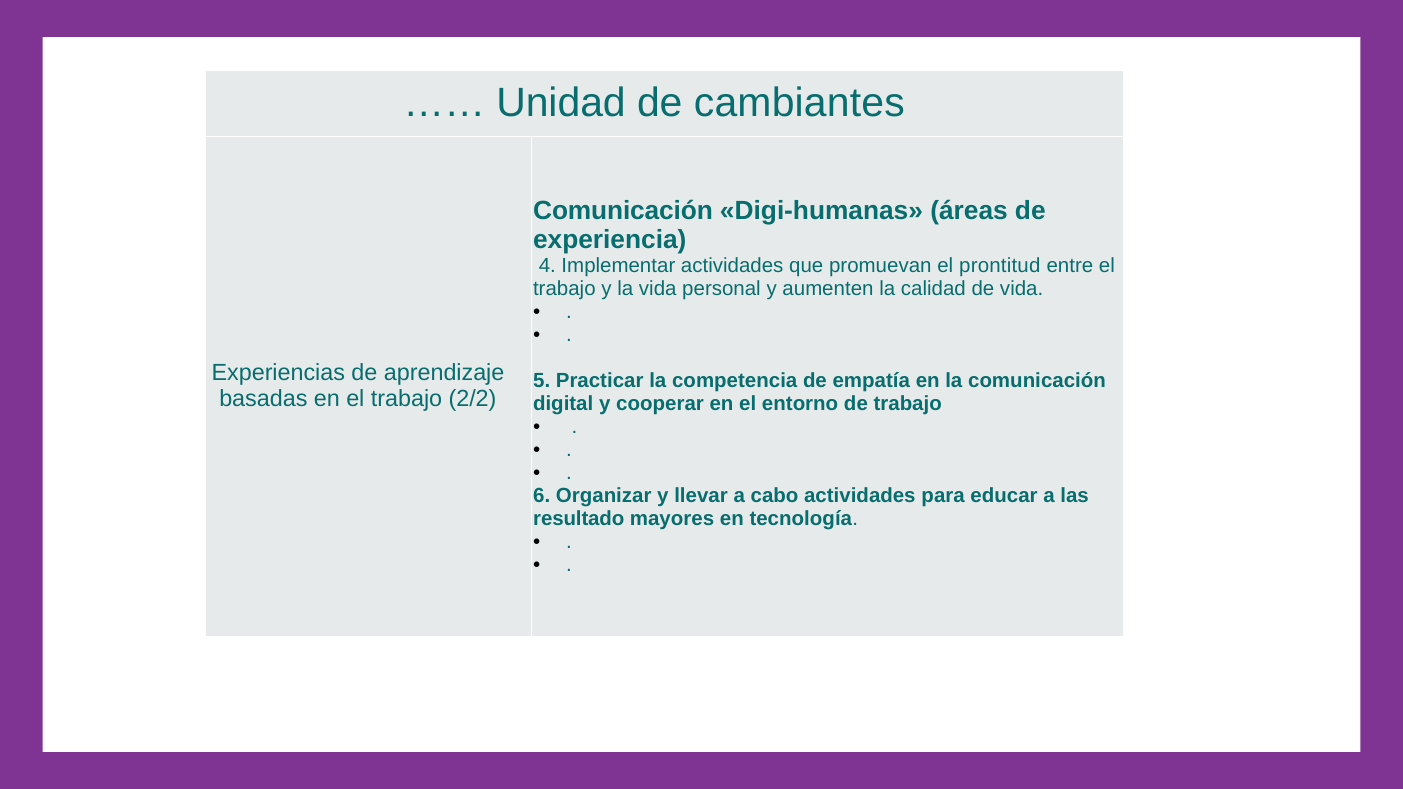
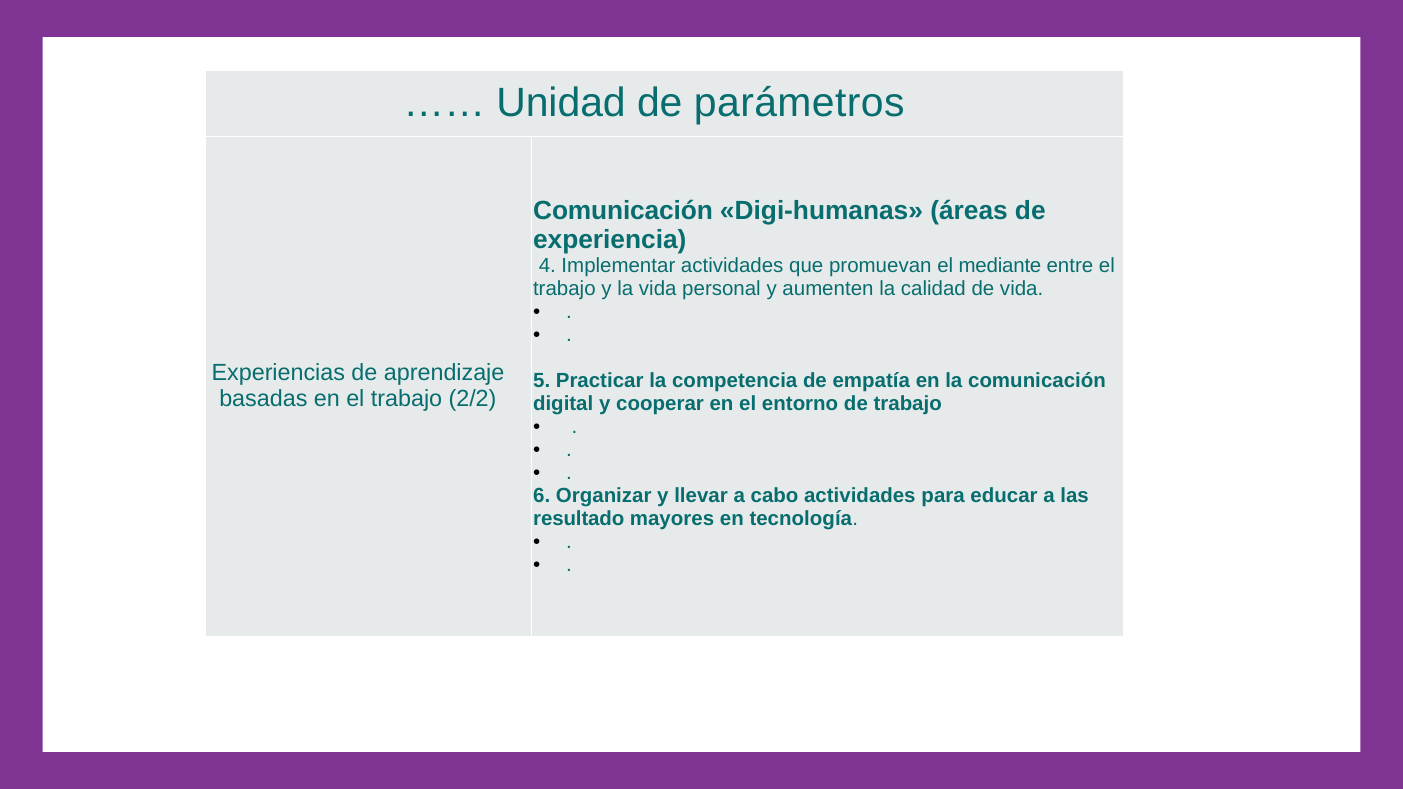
cambiantes: cambiantes -> parámetros
prontitud: prontitud -> mediante
